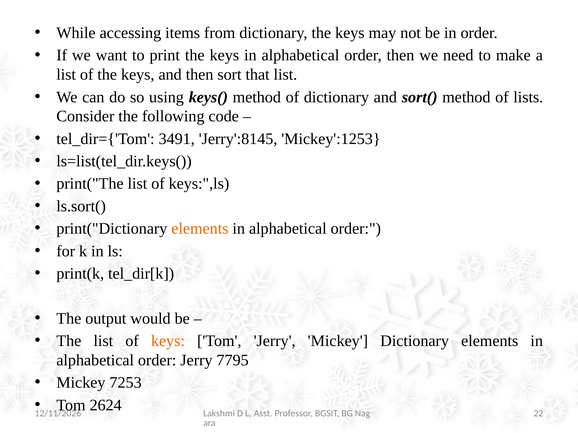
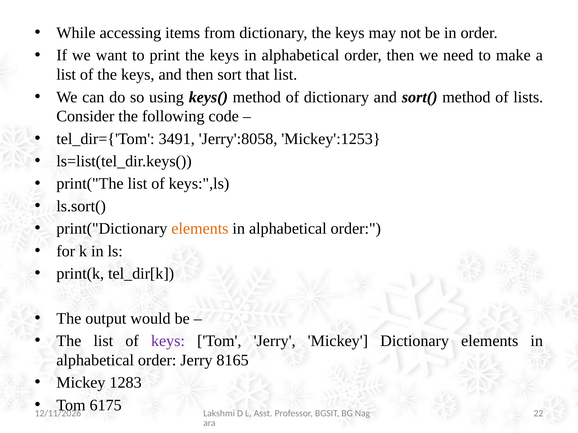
Jerry':8145: Jerry':8145 -> Jerry':8058
keys at (168, 341) colour: orange -> purple
7795: 7795 -> 8165
7253: 7253 -> 1283
2624: 2624 -> 6175
